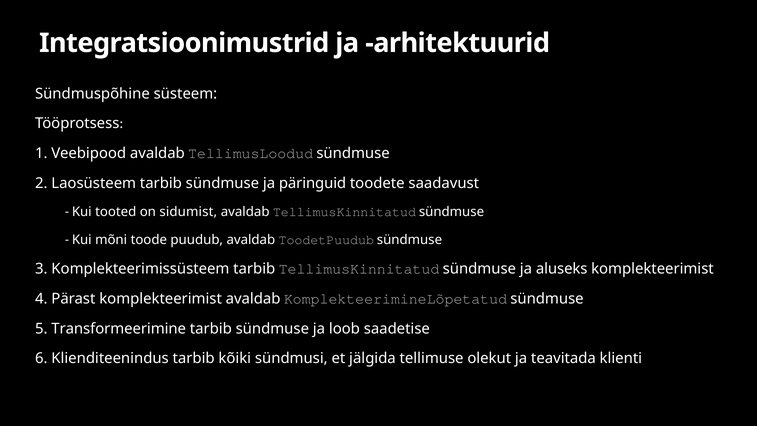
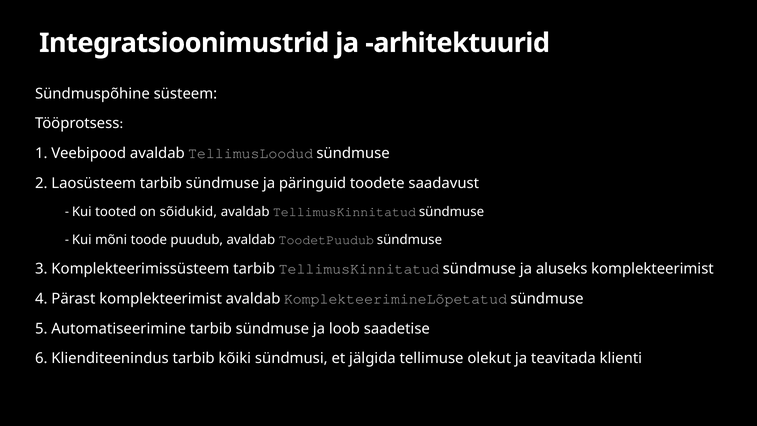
sidumist: sidumist -> sõidukid
Transformeerimine: Transformeerimine -> Automatiseerimine
